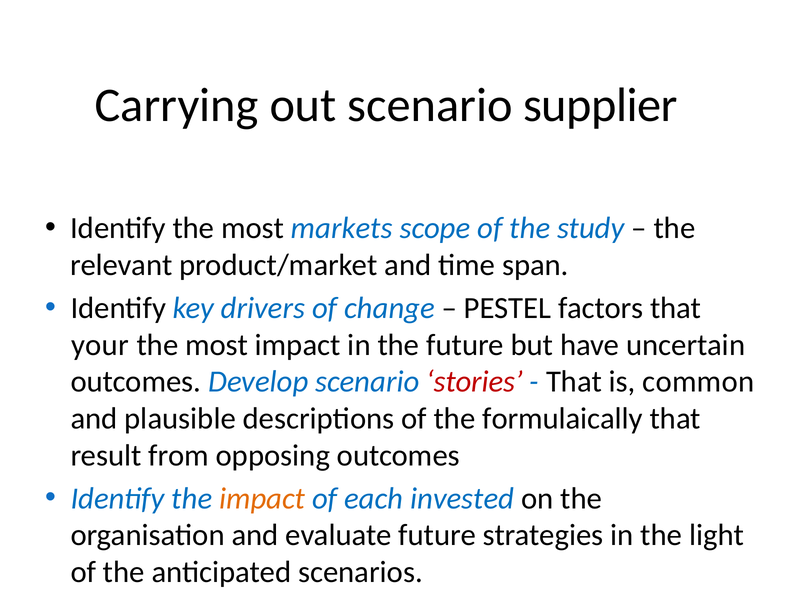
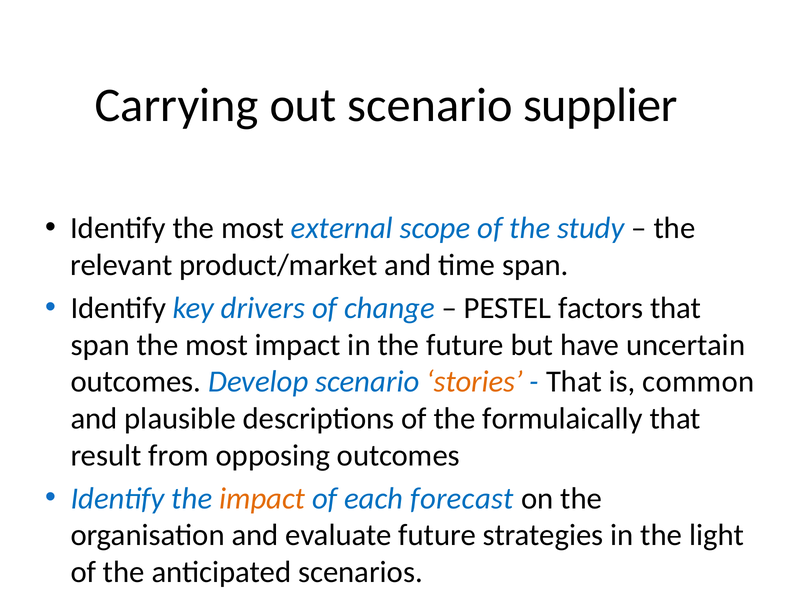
markets: markets -> external
your at (100, 345): your -> span
stories colour: red -> orange
invested: invested -> forecast
